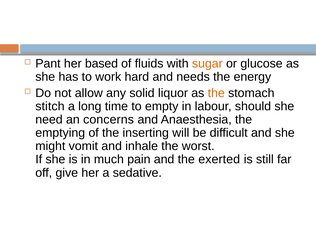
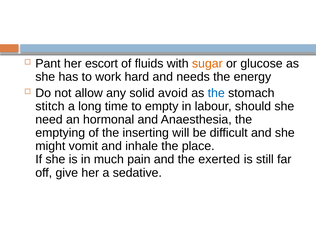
based: based -> escort
liquor: liquor -> avoid
the at (216, 93) colour: orange -> blue
concerns: concerns -> hormonal
worst: worst -> place
